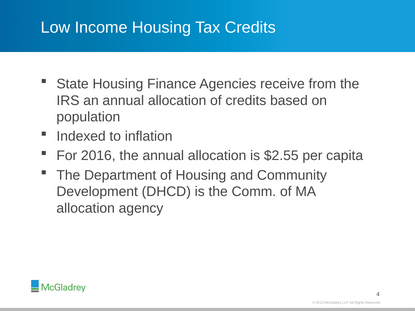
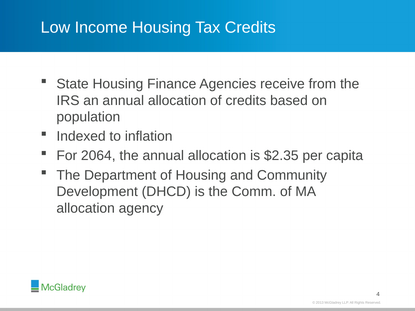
2016: 2016 -> 2064
$2.55: $2.55 -> $2.35
